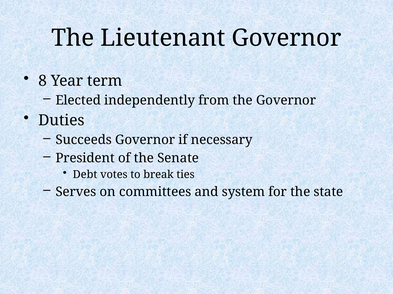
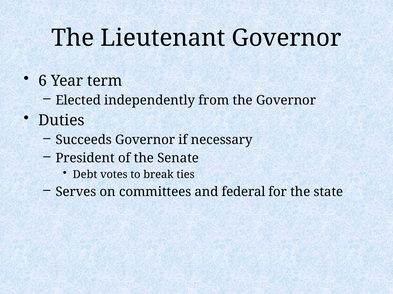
8: 8 -> 6
system: system -> federal
